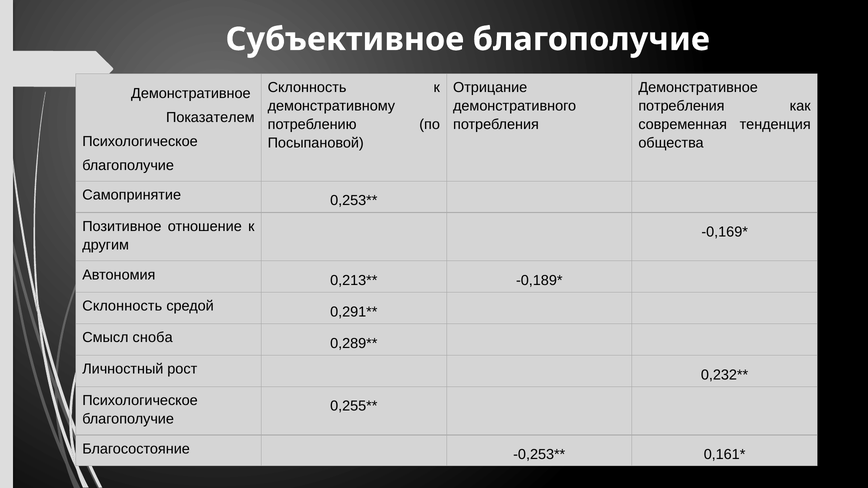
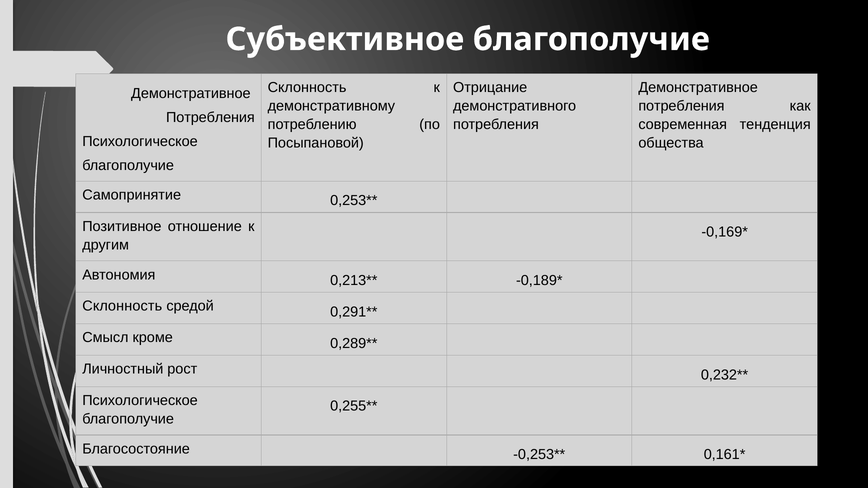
Показателем at (210, 117): Показателем -> Потребления
сноба: сноба -> кроме
